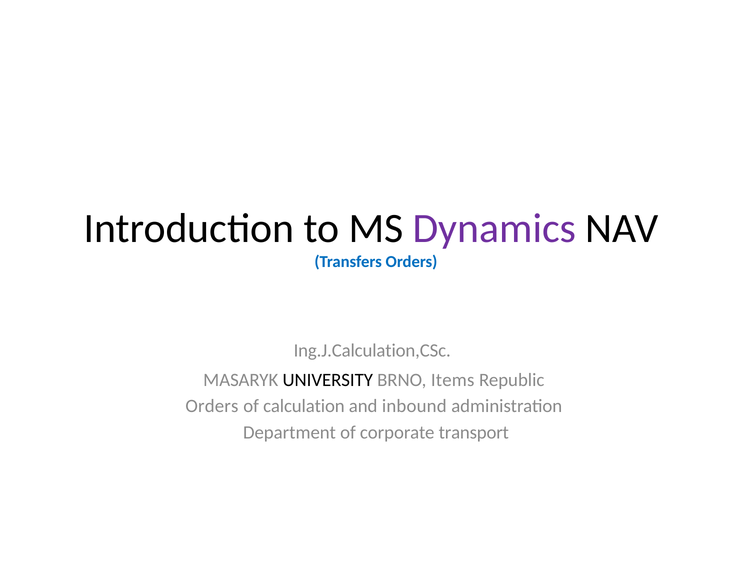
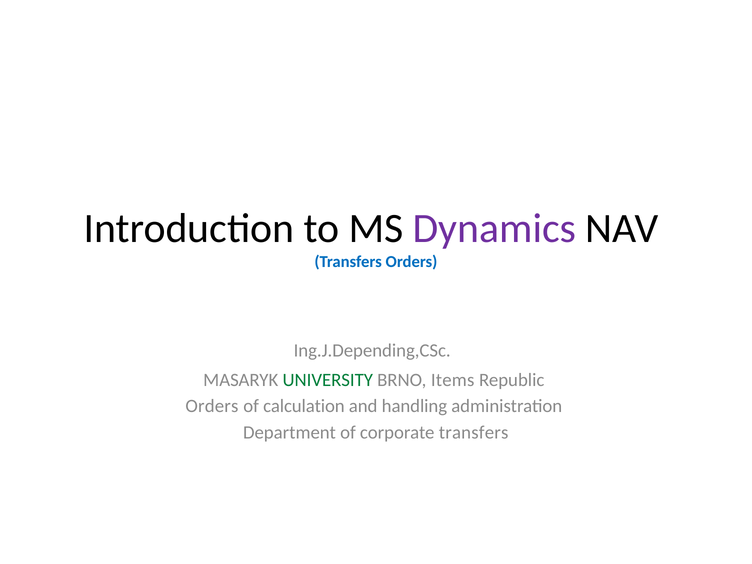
Ing.J.Calculation,CSc: Ing.J.Calculation,CSc -> Ing.J.Depending,CSc
UNIVERSITY colour: black -> green
inbound: inbound -> handling
corporate transport: transport -> transfers
